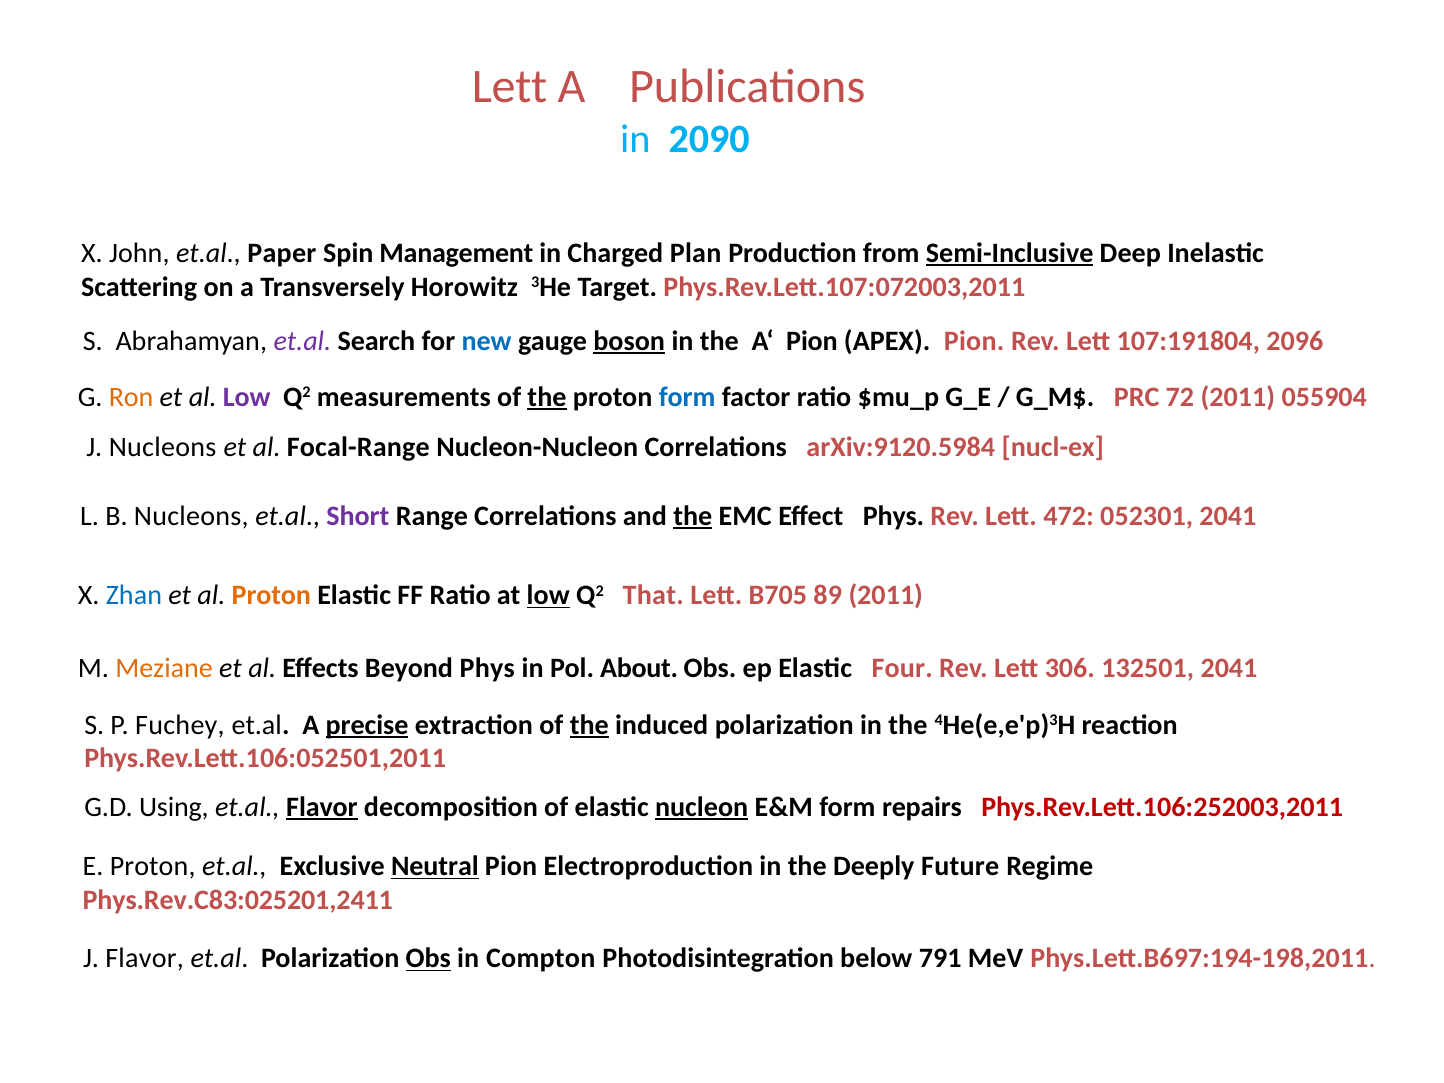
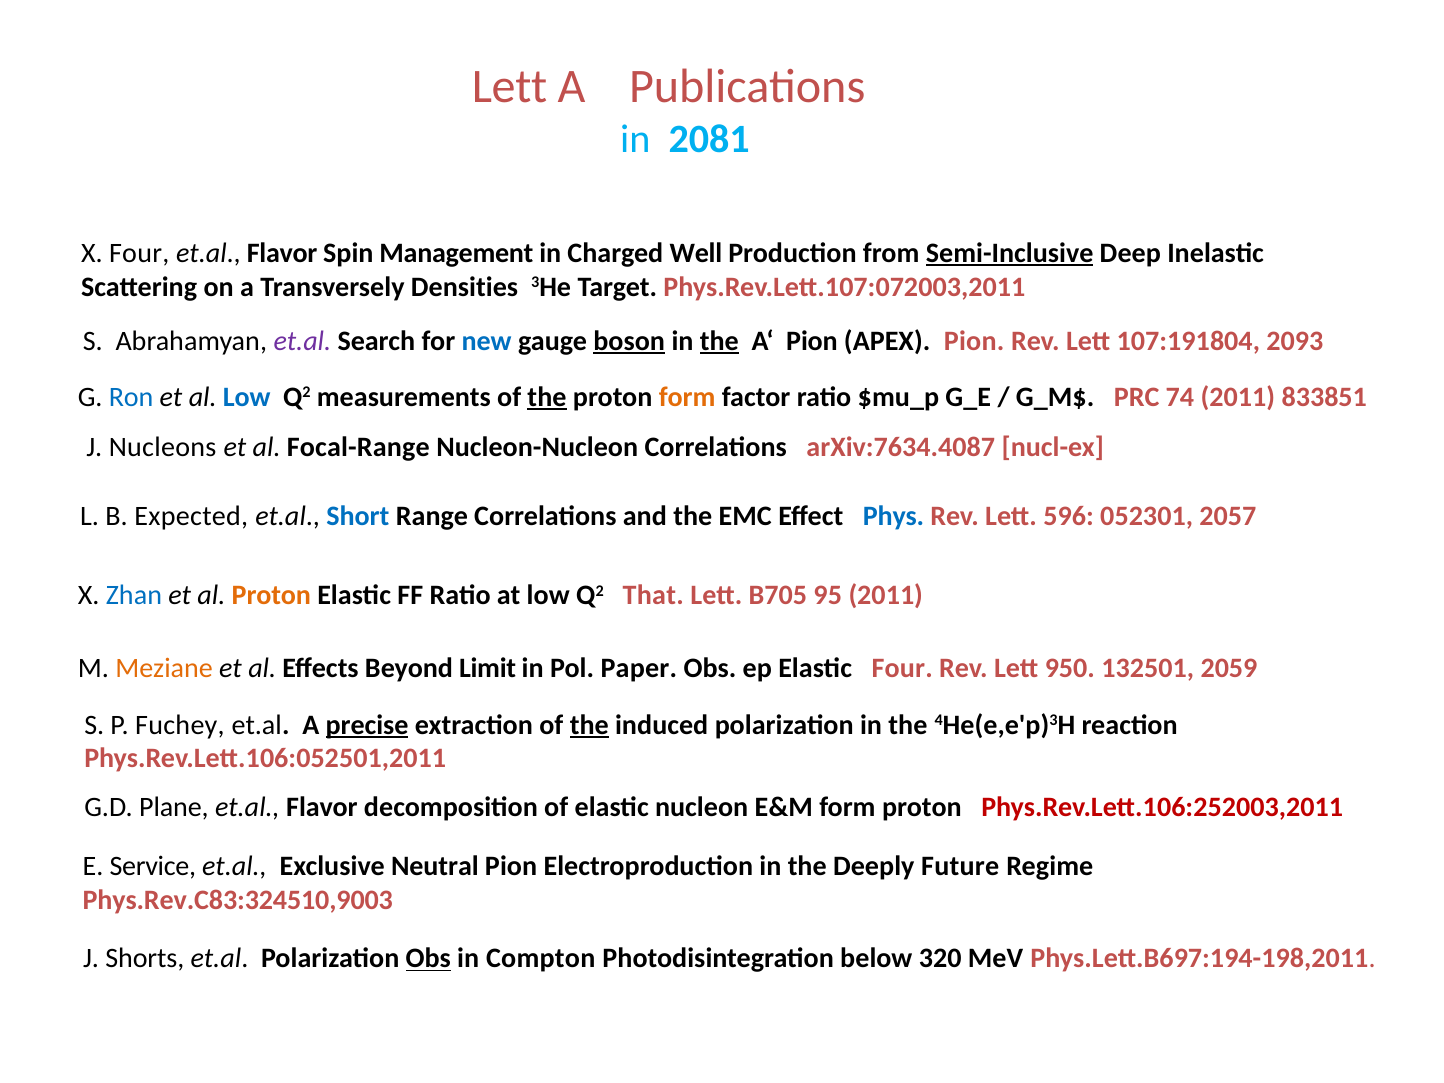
2090: 2090 -> 2081
X John: John -> Four
Paper at (282, 253): Paper -> Flavor
Plan: Plan -> Well
Horowitz: Horowitz -> Densities
the at (719, 341) underline: none -> present
2096: 2096 -> 2093
Ron colour: orange -> blue
Low at (247, 397) colour: purple -> blue
form at (687, 397) colour: blue -> orange
72: 72 -> 74
055904: 055904 -> 833851
arXiv:9120.5984: arXiv:9120.5984 -> arXiv:7634.4087
B Nucleons: Nucleons -> Expected
Short colour: purple -> blue
the at (693, 516) underline: present -> none
Phys at (894, 516) colour: black -> blue
472: 472 -> 596
052301 2041: 2041 -> 2057
low at (548, 596) underline: present -> none
89: 89 -> 95
Beyond Phys: Phys -> Limit
About: About -> Paper
306: 306 -> 950
132501 2041: 2041 -> 2059
Using: Using -> Plane
Flavor at (322, 807) underline: present -> none
nucleon underline: present -> none
form repairs: repairs -> proton
E Proton: Proton -> Service
Neutral underline: present -> none
Phys.Rev.C83:025201,2411: Phys.Rev.C83:025201,2411 -> Phys.Rev.C83:324510,9003
J Flavor: Flavor -> Shorts
791: 791 -> 320
